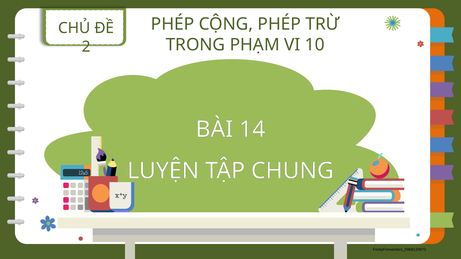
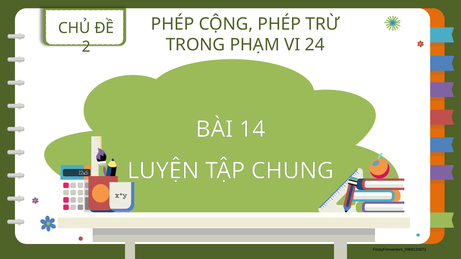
10: 10 -> 24
